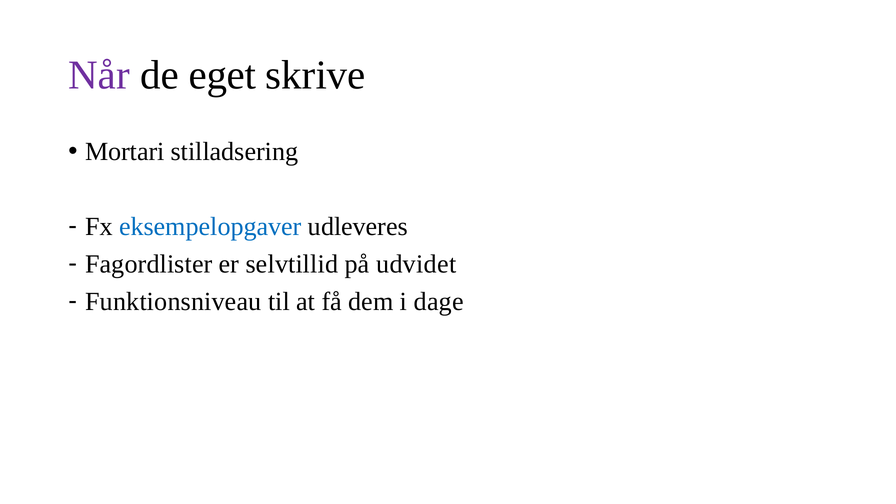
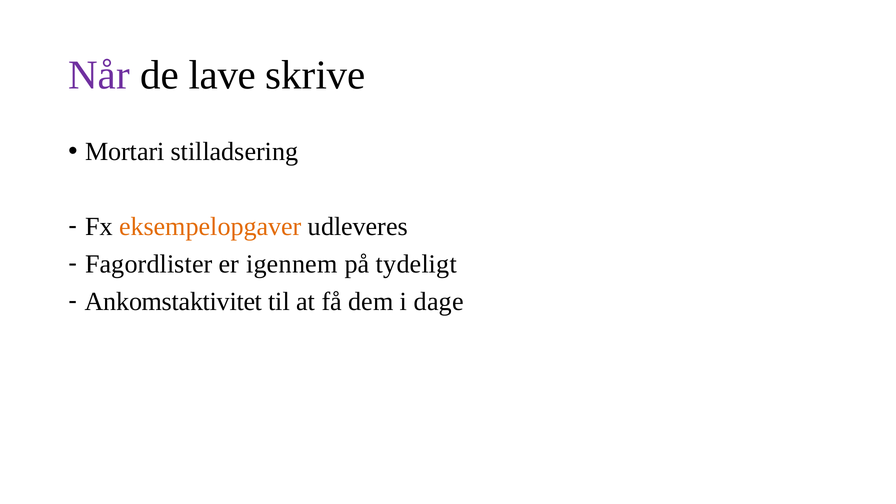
eget: eget -> lave
eksempelopgaver colour: blue -> orange
selvtillid: selvtillid -> igennem
udvidet: udvidet -> tydeligt
Funktionsniveau: Funktionsniveau -> Ankomstaktivitet
